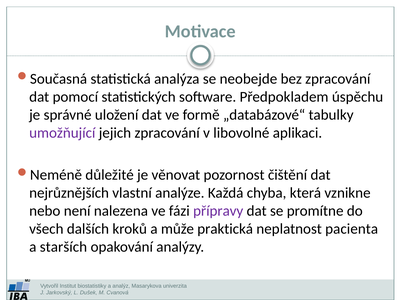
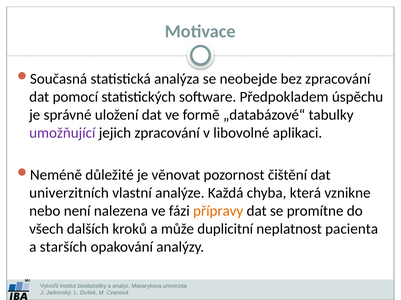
nejrůznějších: nejrůznějších -> univerzitních
přípravy colour: purple -> orange
praktická: praktická -> duplicitní
